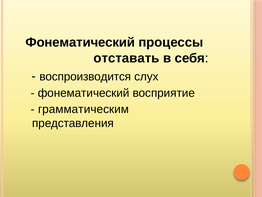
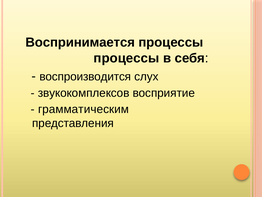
Фонематический at (80, 42): Фонематический -> Воспринимается
отставать at (126, 58): отставать -> процессы
фонематический at (84, 93): фонематический -> звукокомплексов
